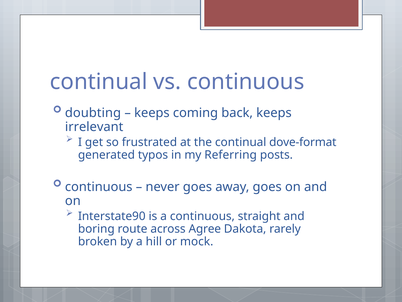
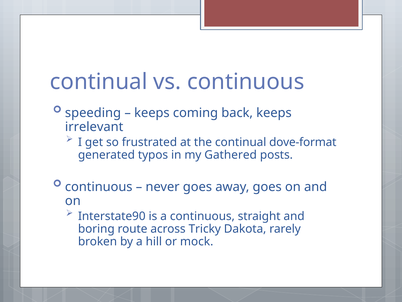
doubting: doubting -> speeding
Referring: Referring -> Gathered
Agree: Agree -> Tricky
